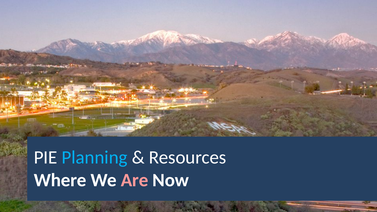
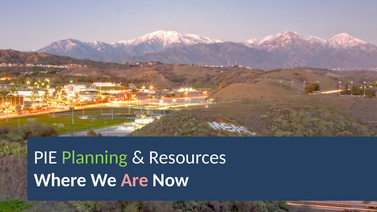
Planning colour: light blue -> light green
